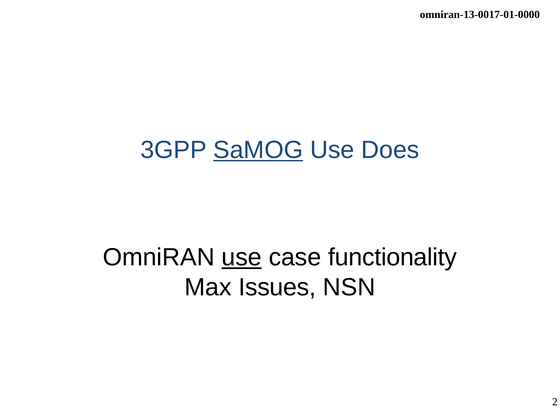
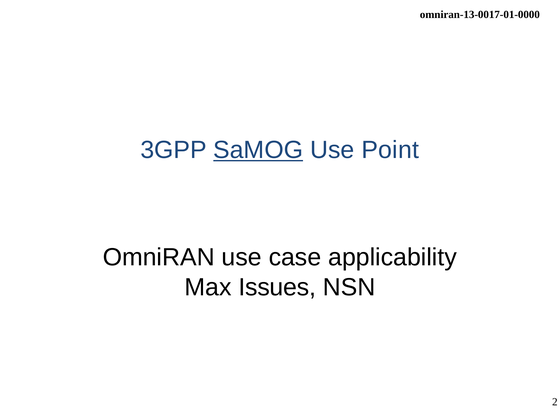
Does: Does -> Point
use at (242, 257) underline: present -> none
functionality: functionality -> applicability
